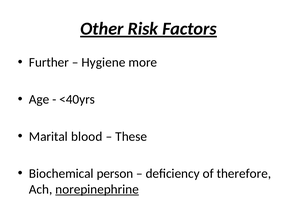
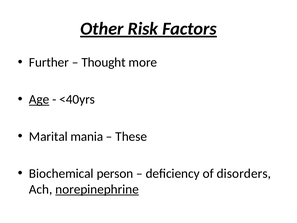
Hygiene: Hygiene -> Thought
Age underline: none -> present
blood: blood -> mania
therefore: therefore -> disorders
